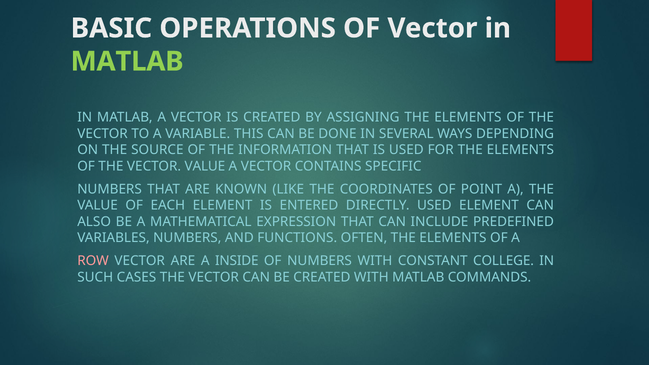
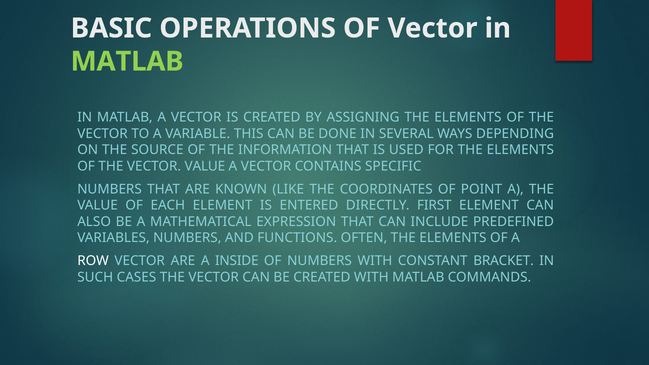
DIRECTLY USED: USED -> FIRST
ROW colour: pink -> white
COLLEGE: COLLEGE -> BRACKET
